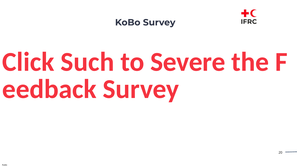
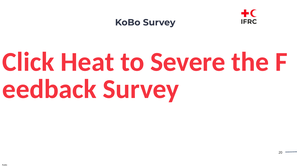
Such: Such -> Heat
